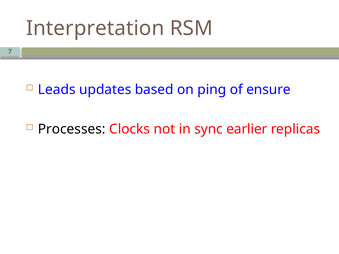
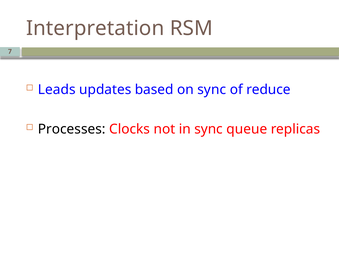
on ping: ping -> sync
ensure: ensure -> reduce
earlier: earlier -> queue
